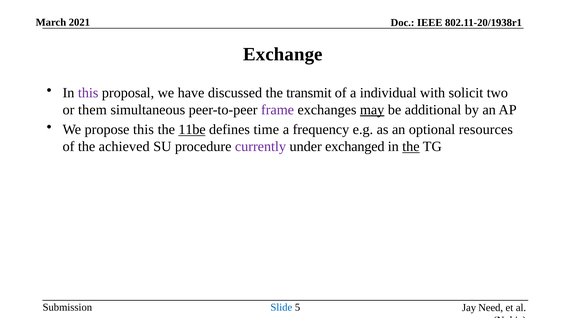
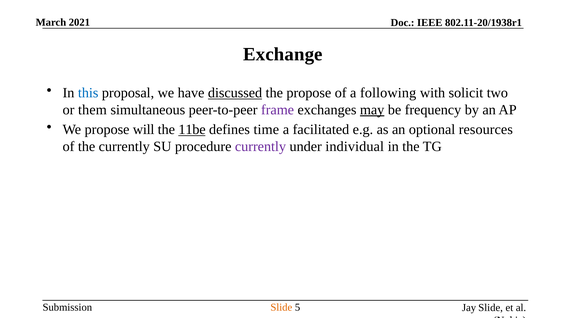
this at (88, 93) colour: purple -> blue
discussed underline: none -> present
the transmit: transmit -> propose
individual: individual -> following
additional: additional -> frequency
propose this: this -> will
frequency: frequency -> facilitated
the achieved: achieved -> currently
exchanged: exchanged -> individual
the at (411, 147) underline: present -> none
Slide at (281, 308) colour: blue -> orange
Jay Need: Need -> Slide
